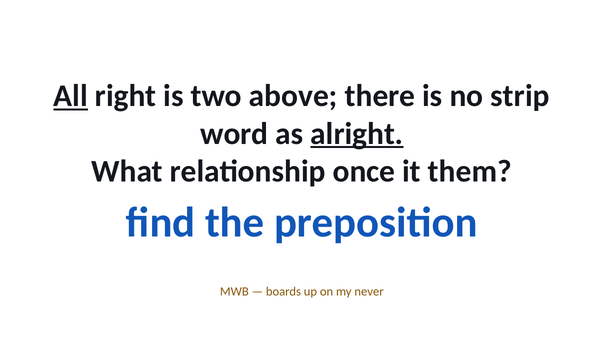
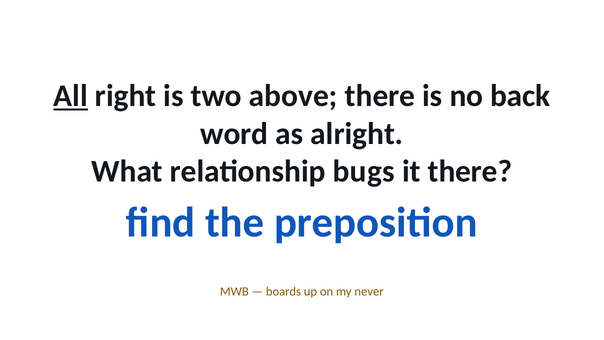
strip: strip -> back
alright underline: present -> none
once: once -> bugs
it them: them -> there
